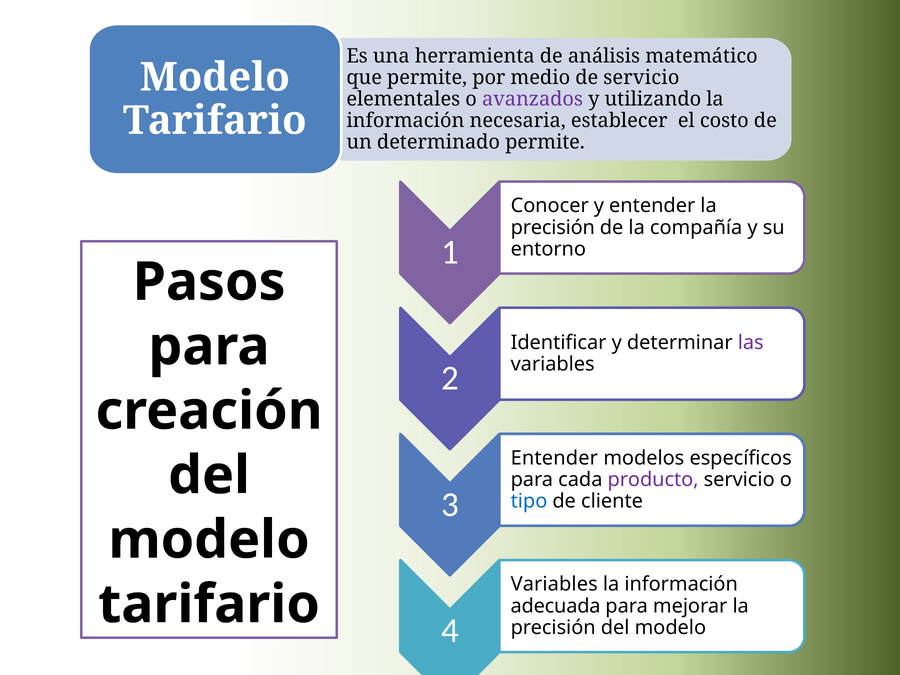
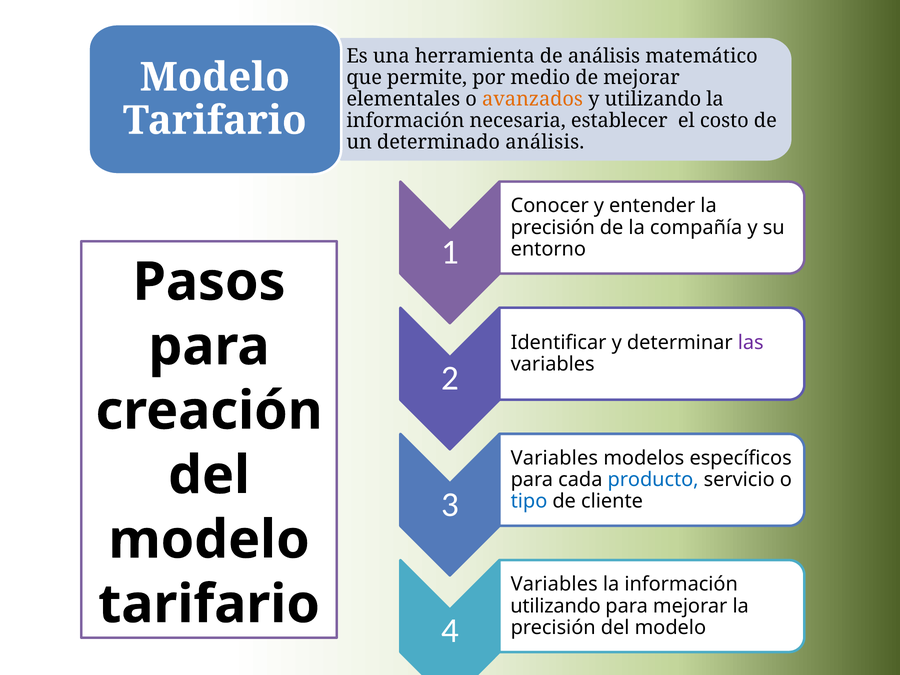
de servicio: servicio -> mejorar
avanzados colour: purple -> orange
determinado permite: permite -> análisis
Entender at (554, 458): Entender -> Variables
producto colour: purple -> blue
adecuada at (556, 606): adecuada -> utilizando
